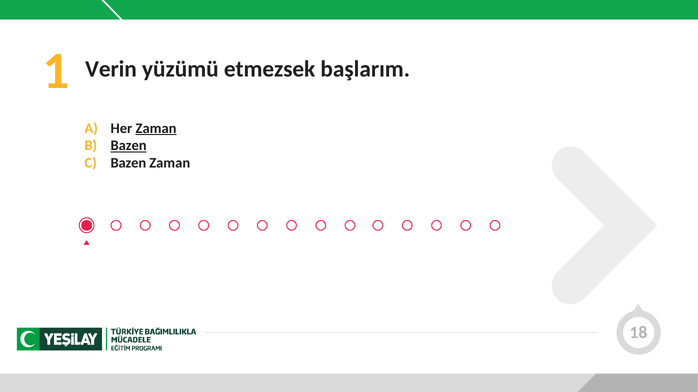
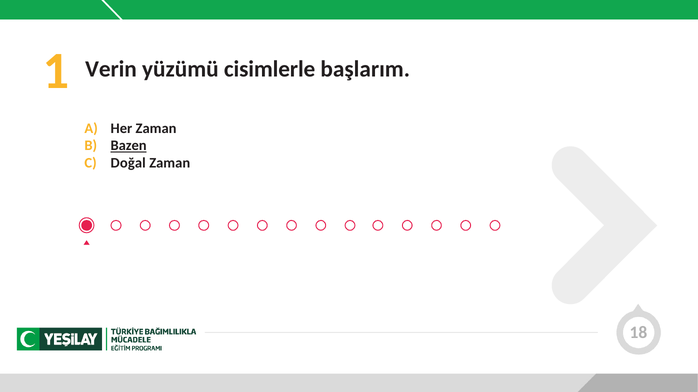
etmezsek: etmezsek -> cisimlerle
Zaman at (156, 128) underline: present -> none
Bazen at (128, 163): Bazen -> Doğal
